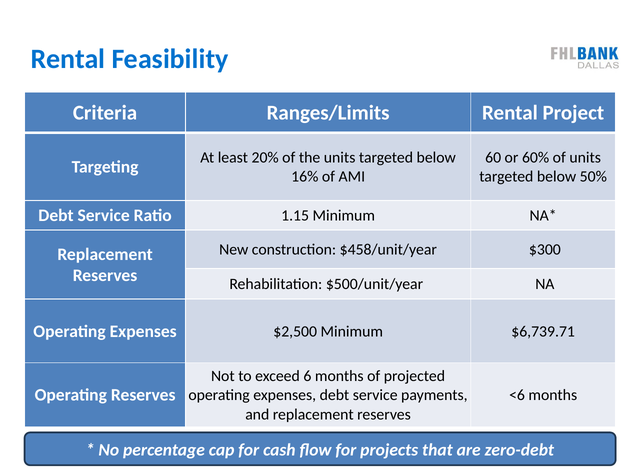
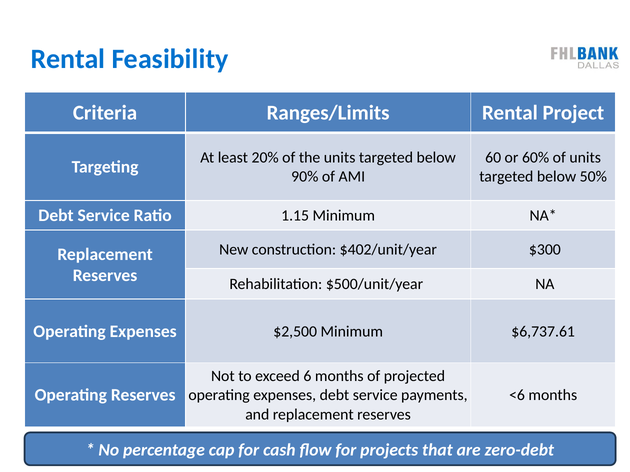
16%: 16% -> 90%
$458/unit/year: $458/unit/year -> $402/unit/year
$6,739.71: $6,739.71 -> $6,737.61
